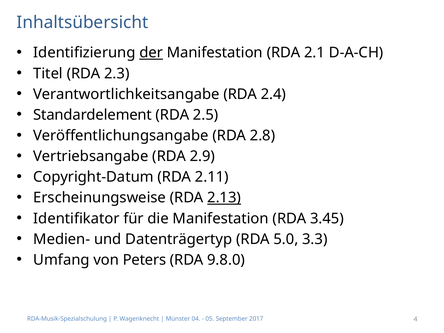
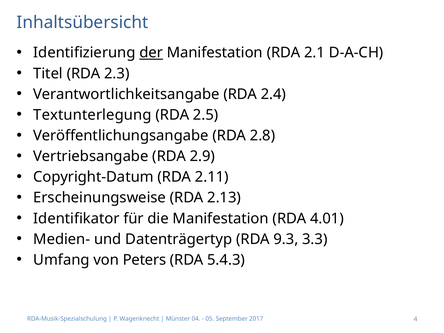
Standardelement: Standardelement -> Textunterlegung
2.13 underline: present -> none
3.45: 3.45 -> 4.01
5.0: 5.0 -> 9.3
9.8.0: 9.8.0 -> 5.4.3
